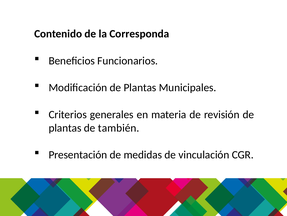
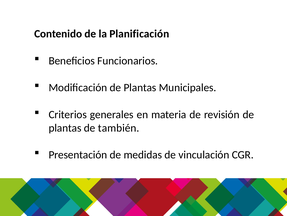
Corresponda: Corresponda -> Planificación
